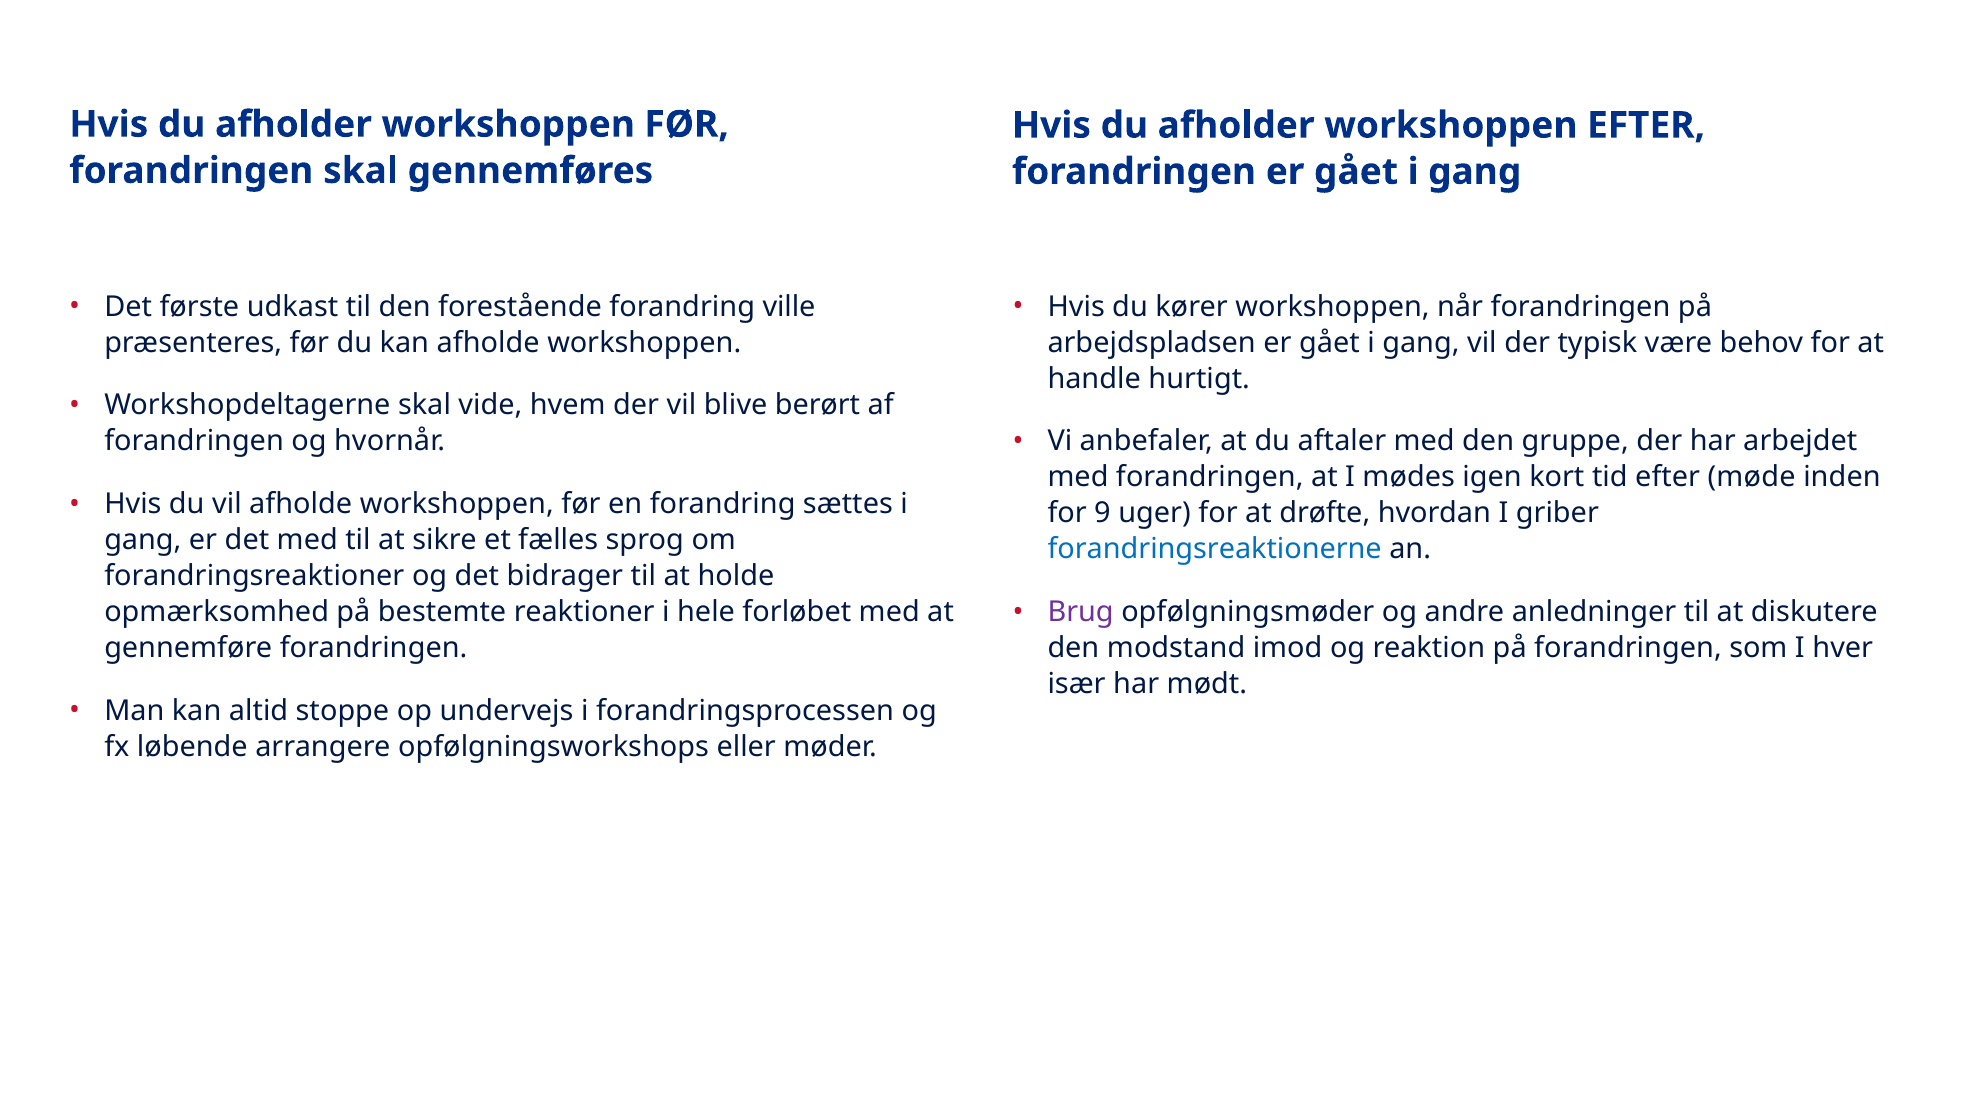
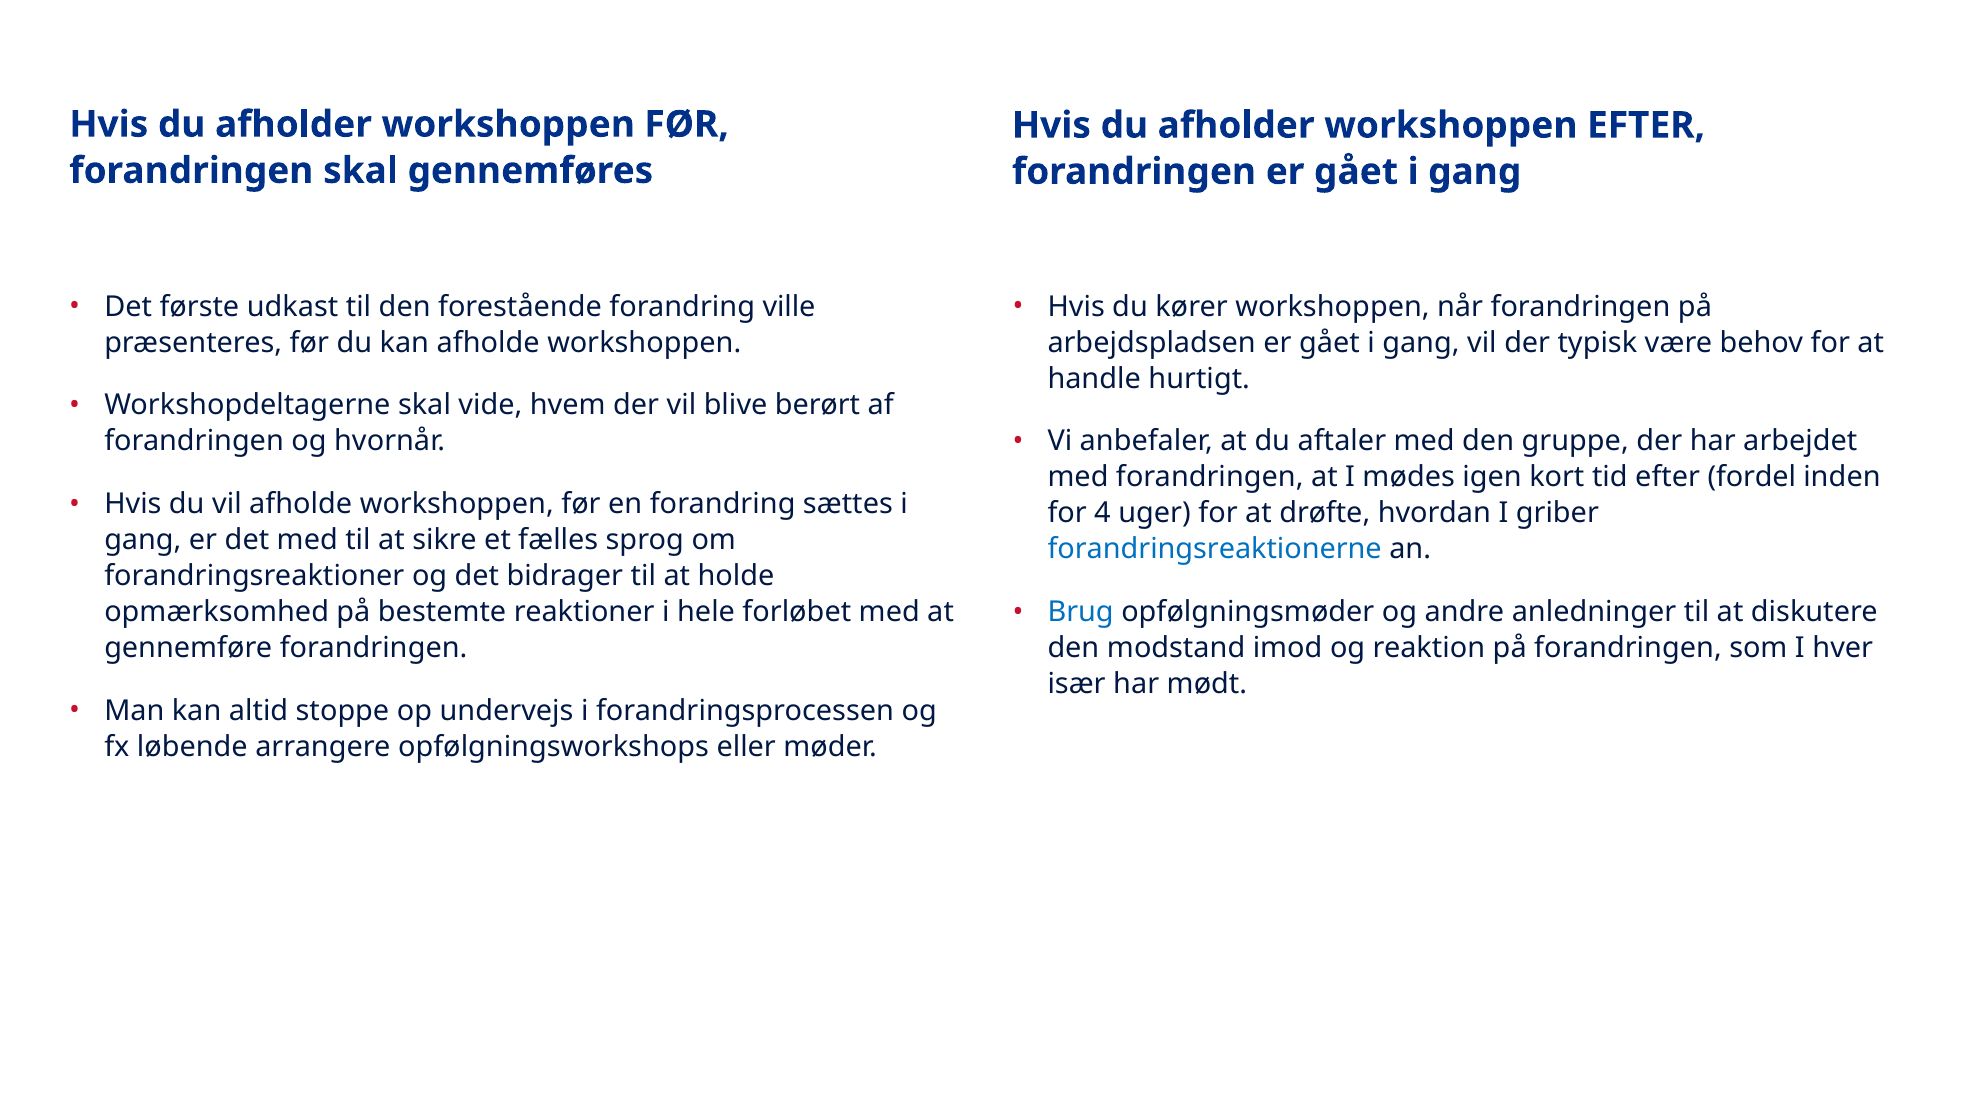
møde: møde -> fordel
9: 9 -> 4
Brug colour: purple -> blue
